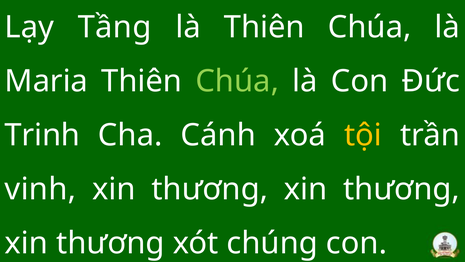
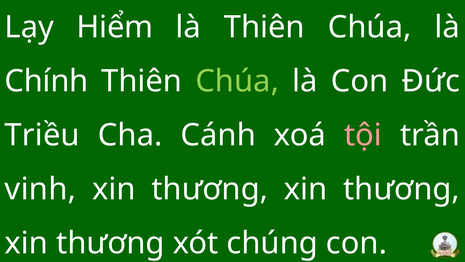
Tầng: Tầng -> Hiểm
Maria: Maria -> Chính
Trinh: Trinh -> Triều
tội colour: yellow -> pink
